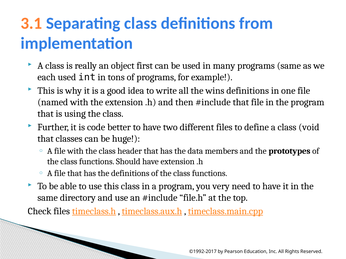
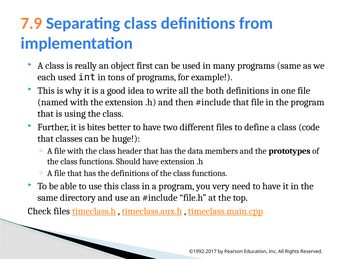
3.1: 3.1 -> 7.9
wins: wins -> both
code: code -> bites
void: void -> code
